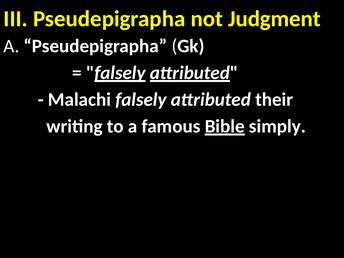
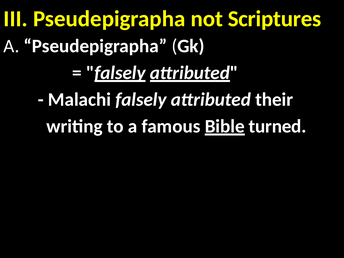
Judgment: Judgment -> Scriptures
simply: simply -> turned
